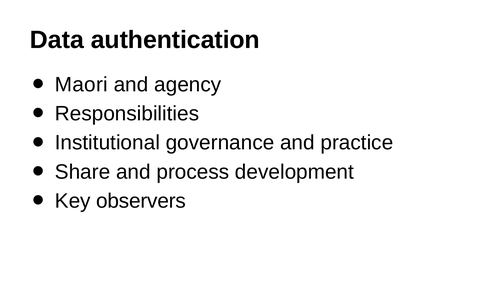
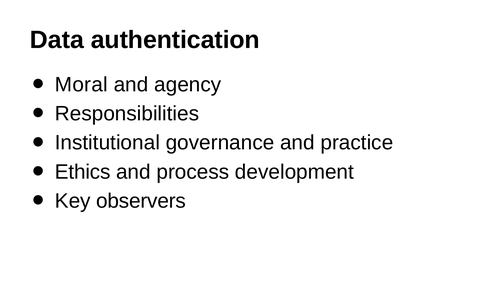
Maori: Maori -> Moral
Share: Share -> Ethics
